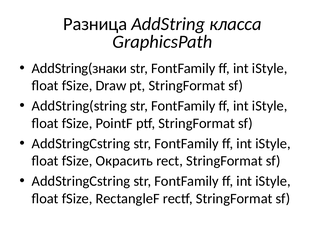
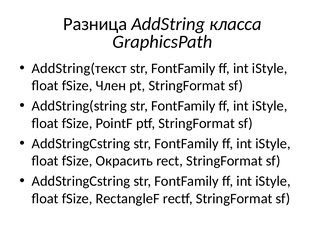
AddString(знаки: AddString(знаки -> AddString(текст
Draw: Draw -> Член
